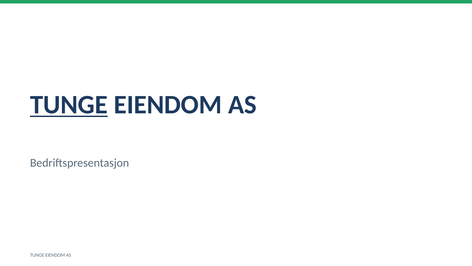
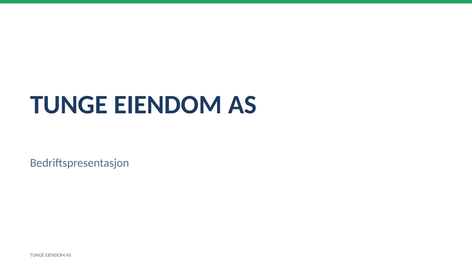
TUNGE at (69, 105) underline: present -> none
